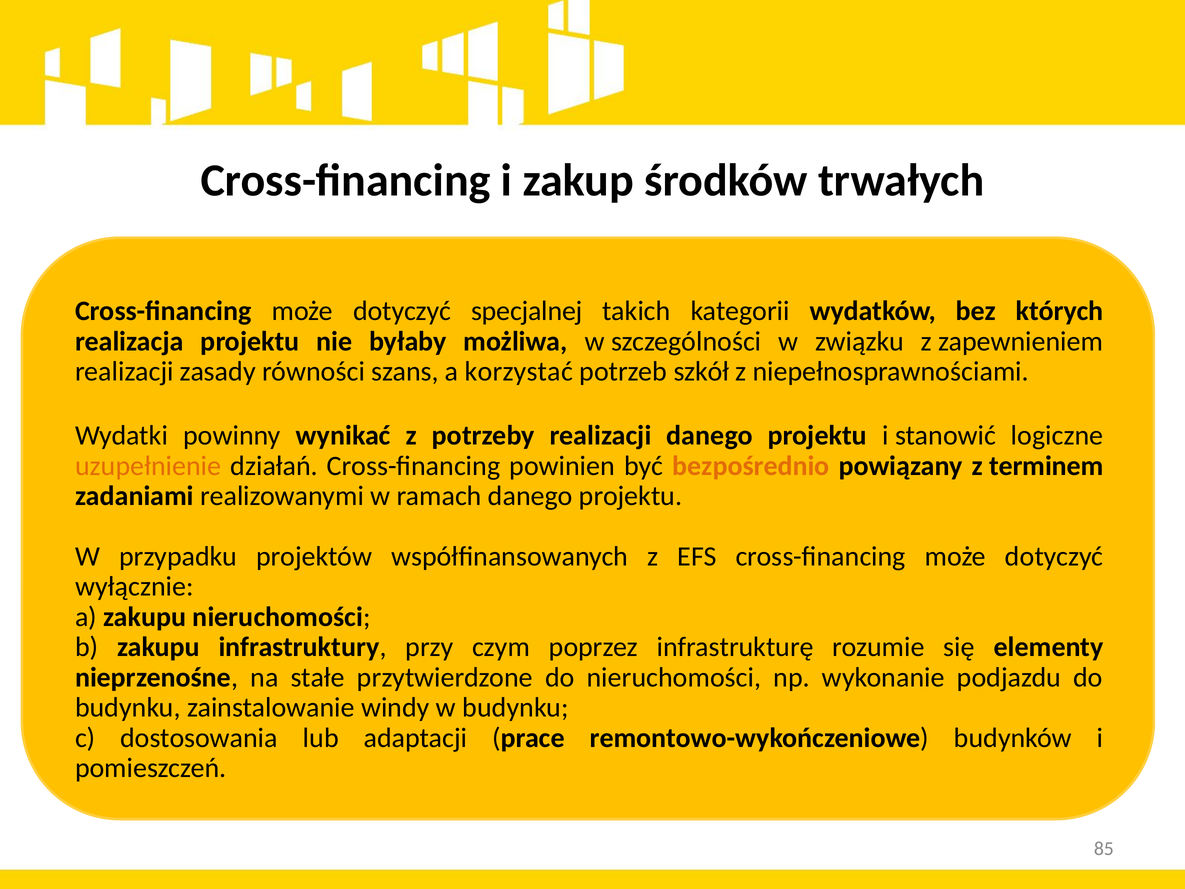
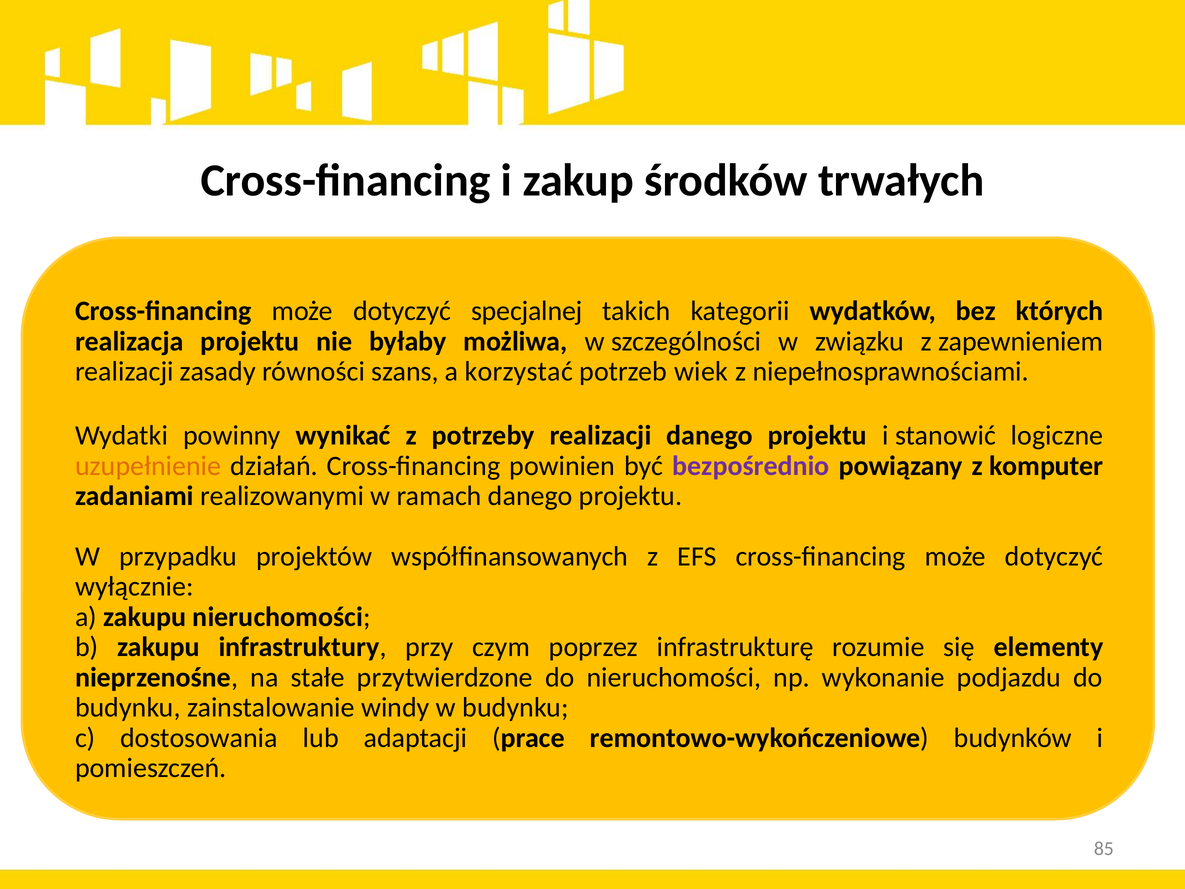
szkół: szkół -> wiek
bezpośrednio colour: orange -> purple
terminem: terminem -> komputer
